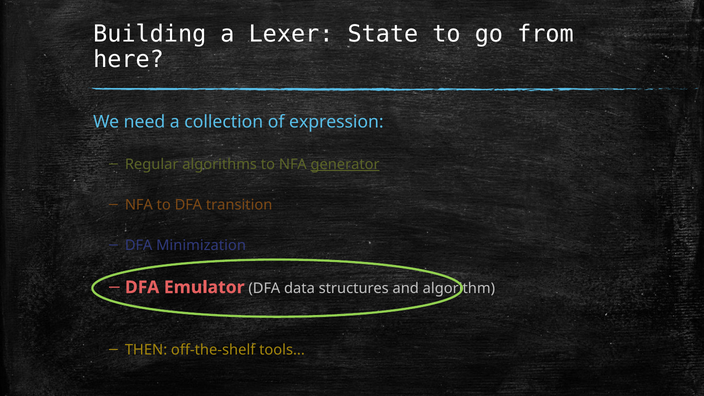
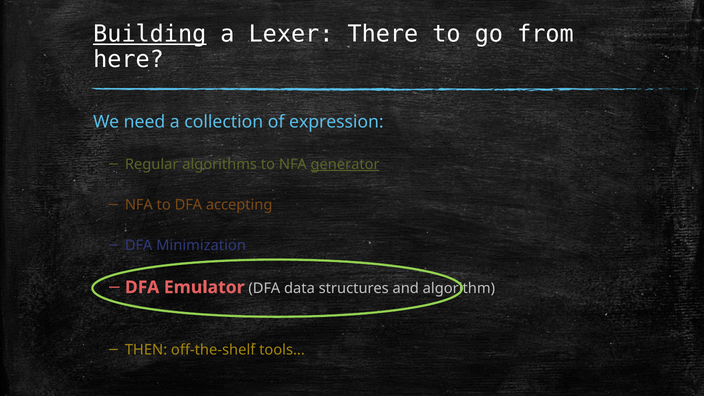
Building underline: none -> present
State: State -> There
transition: transition -> accepting
